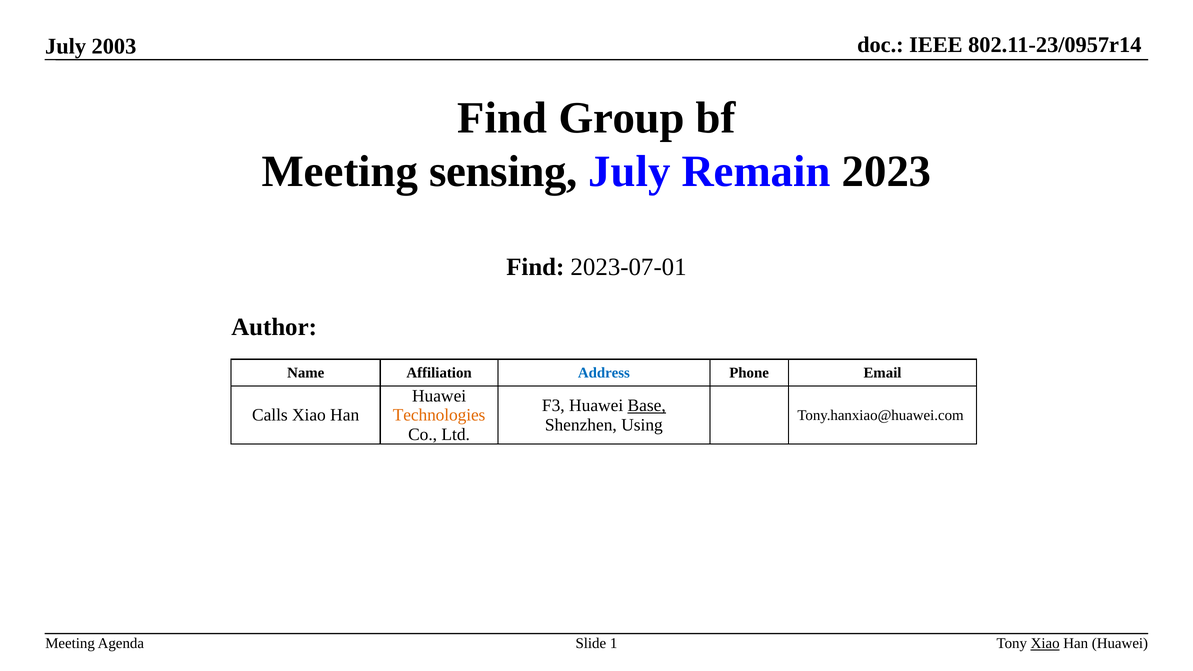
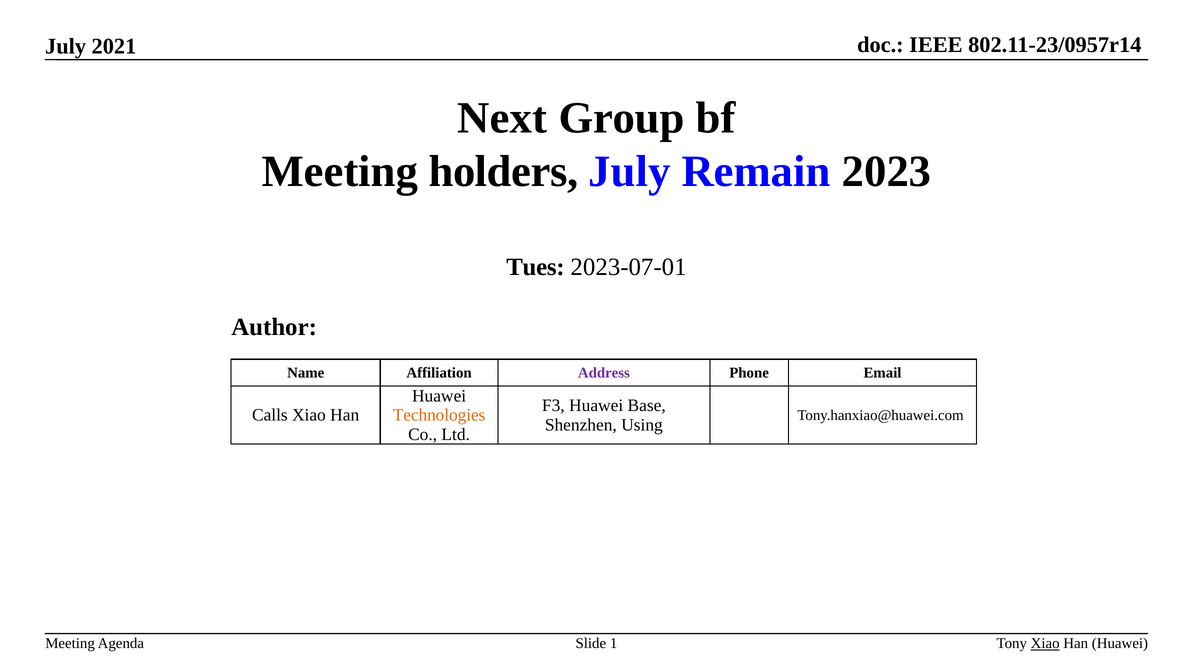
2003: 2003 -> 2021
Find at (502, 118): Find -> Next
sensing: sensing -> holders
Find at (535, 267): Find -> Tues
Address colour: blue -> purple
Base underline: present -> none
